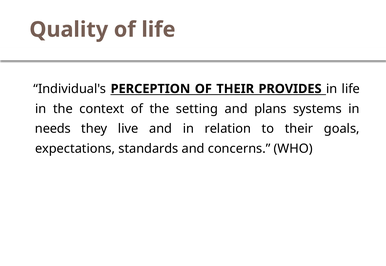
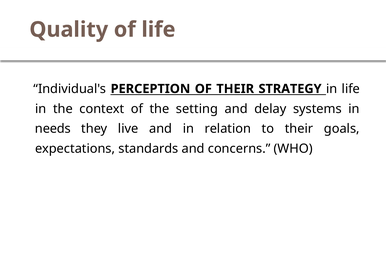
PROVIDES: PROVIDES -> STRATEGY
plans: plans -> delay
